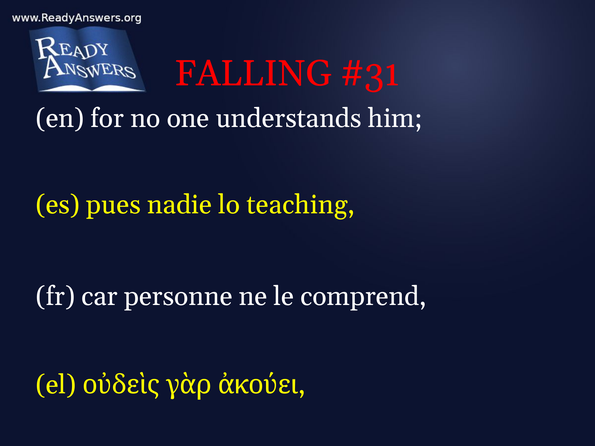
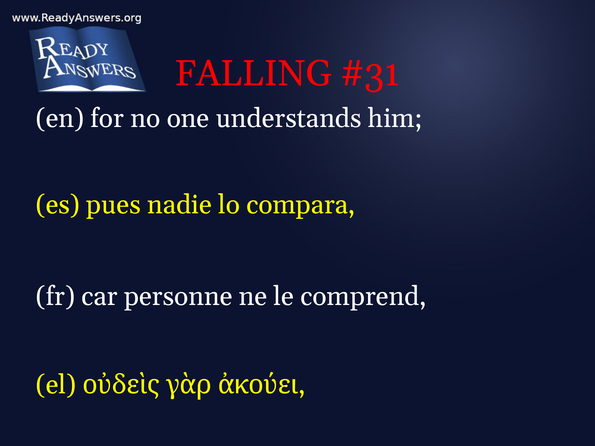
teaching: teaching -> compara
